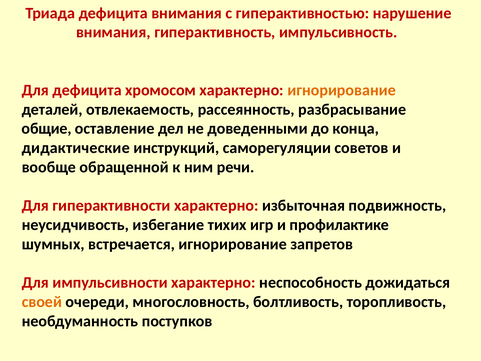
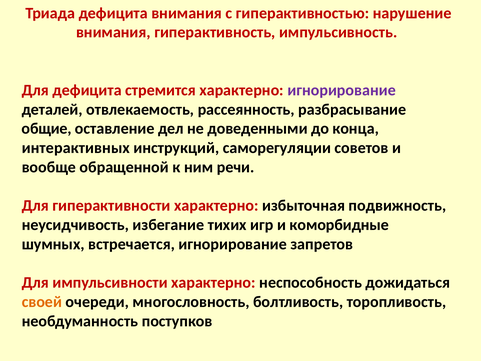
хромосом: хромосом -> стремится
игнорирование at (342, 90) colour: orange -> purple
дидактические: дидактические -> интерактивных
профилактике: профилактике -> коморбидные
